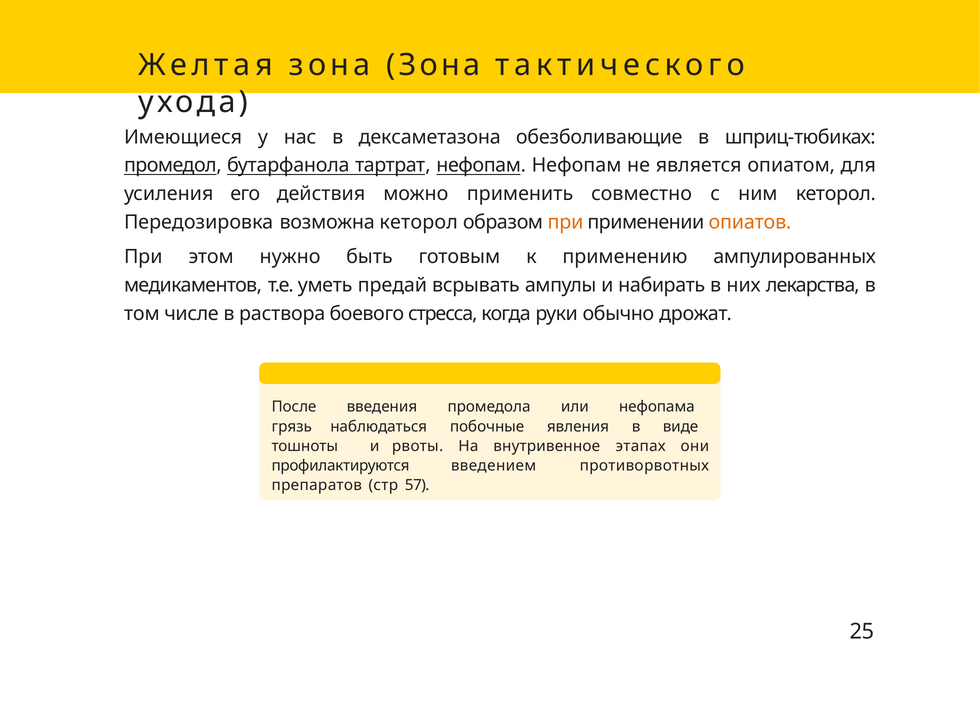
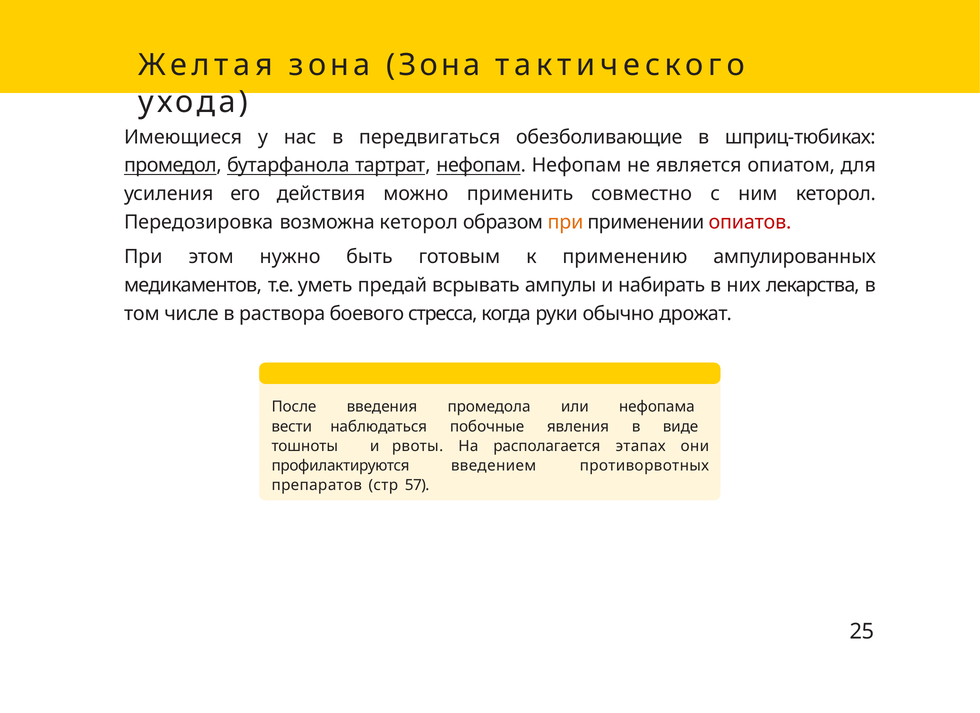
дексаметазона: дексаметазона -> передвигаться
опиатов colour: orange -> red
грязь: грязь -> вести
внутривенное: внутривенное -> располагается
